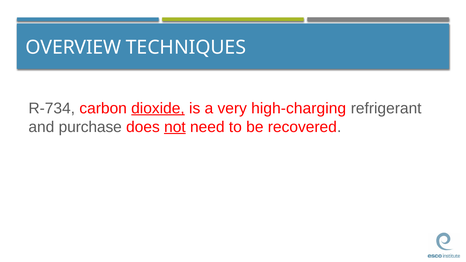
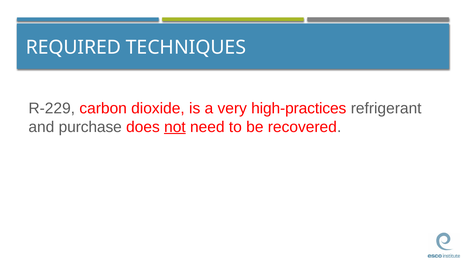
OVERVIEW: OVERVIEW -> REQUIRED
R-734: R-734 -> R-229
dioxide underline: present -> none
high-charging: high-charging -> high-practices
